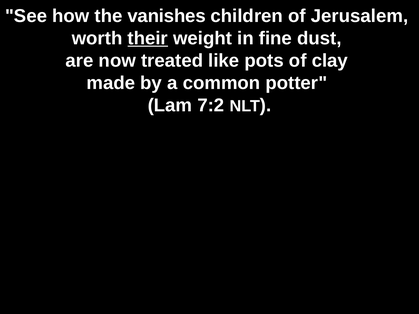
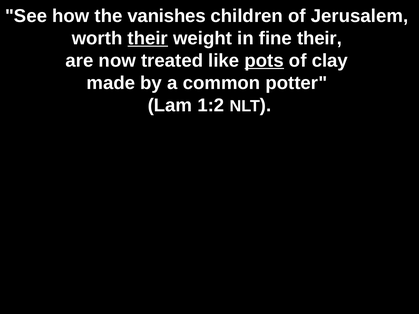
fine dust: dust -> their
pots underline: none -> present
7:2: 7:2 -> 1:2
